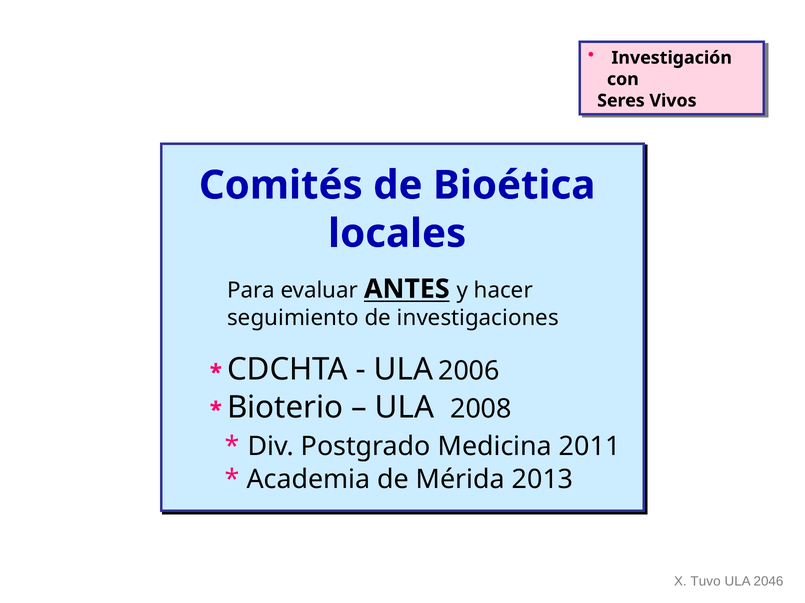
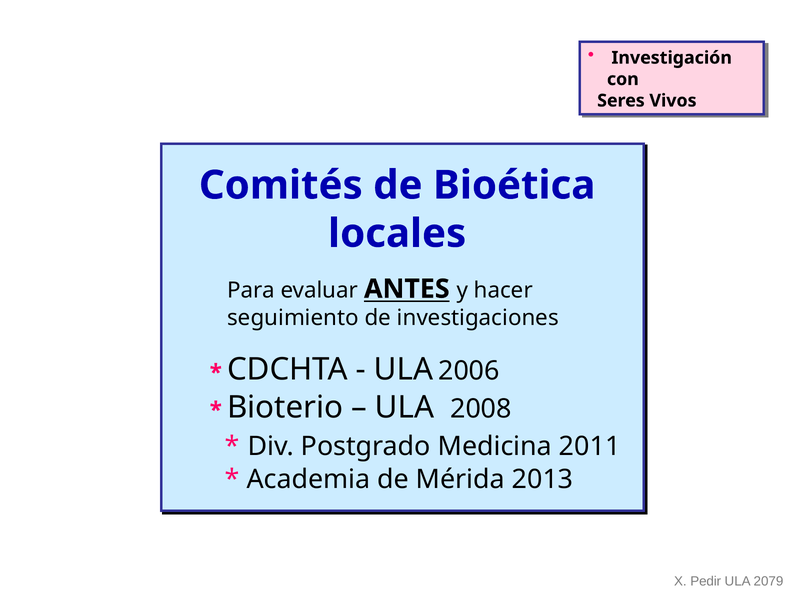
Tuvo: Tuvo -> Pedir
2046: 2046 -> 2079
